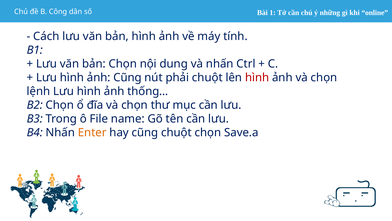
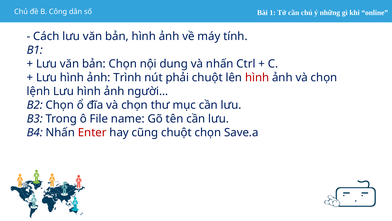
ảnh Cũng: Cũng -> Trình
thống…: thống… -> người…
Enter colour: orange -> red
